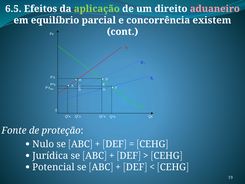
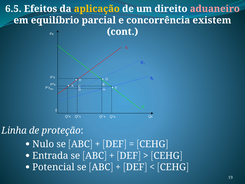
aplicação colour: light green -> yellow
Fonte: Fonte -> Linha
Jurídica: Jurídica -> Entrada
